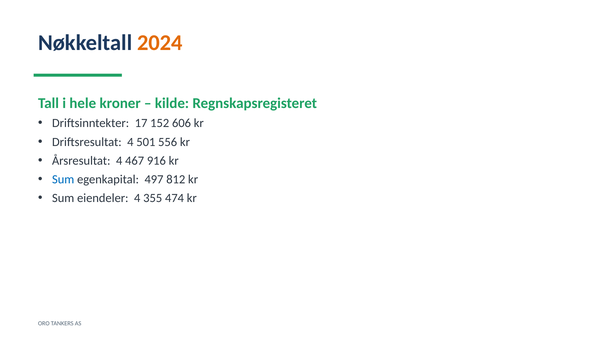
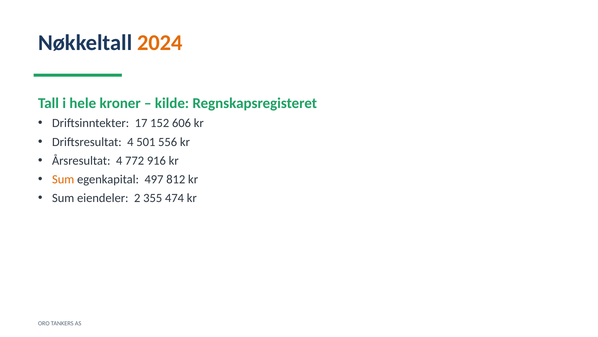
467: 467 -> 772
Sum at (63, 179) colour: blue -> orange
eiendeler 4: 4 -> 2
